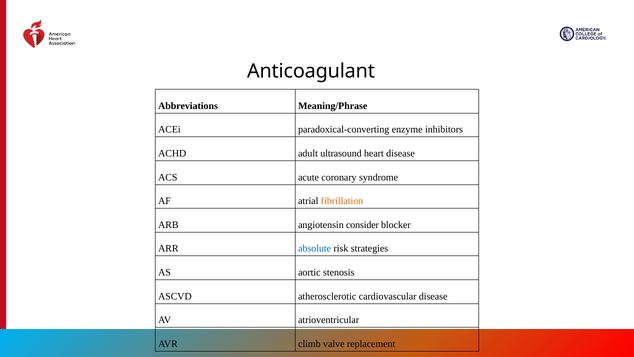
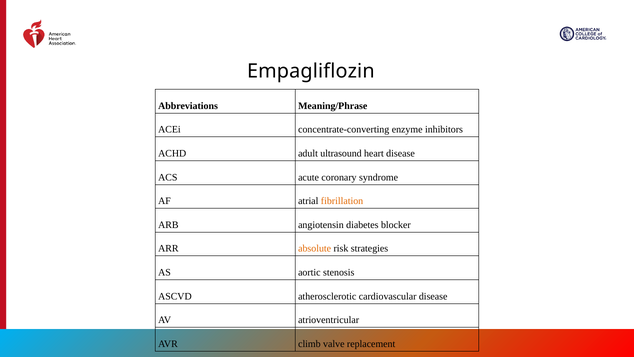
Anticoagulant: Anticoagulant -> Empagliflozin
paradoxical-converting: paradoxical-converting -> concentrate-converting
consider: consider -> diabetes
absolute colour: blue -> orange
